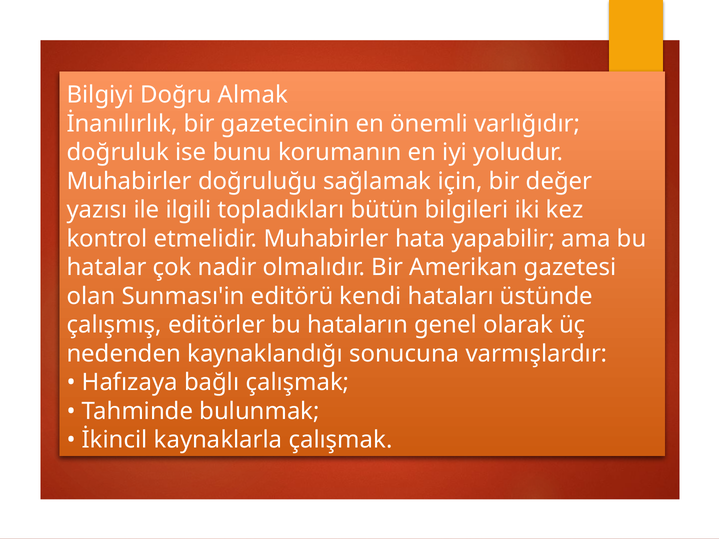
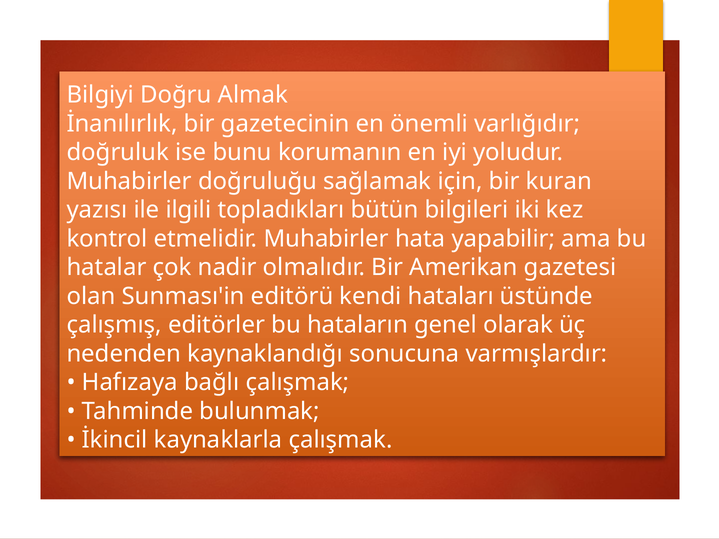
değer: değer -> kuran
